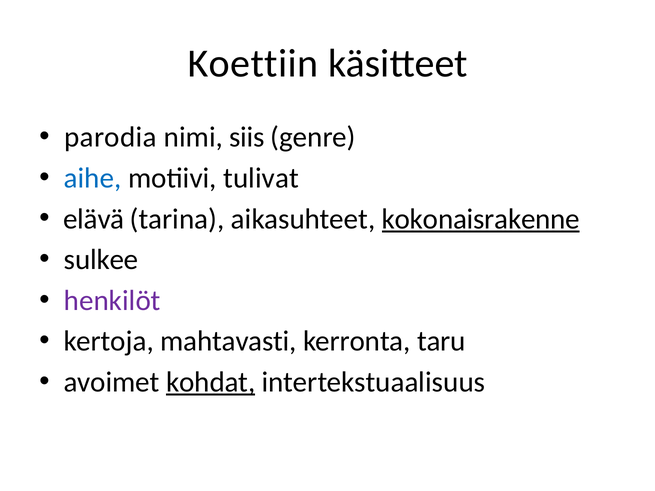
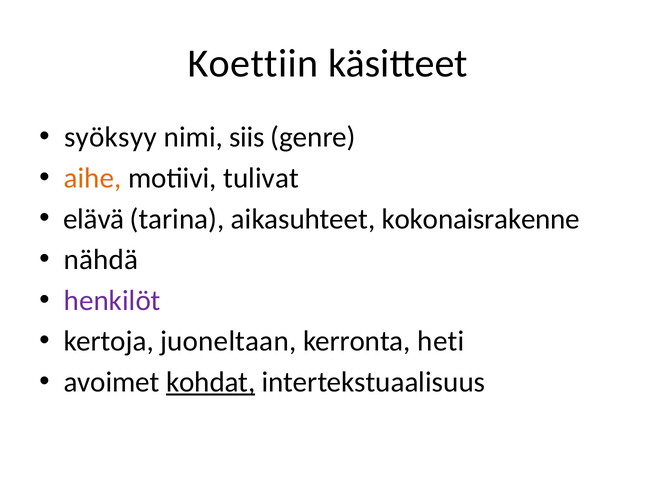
parodia: parodia -> syöksyy
aihe colour: blue -> orange
kokonaisrakenne underline: present -> none
sulkee: sulkee -> nähdä
mahtavasti: mahtavasti -> juoneltaan
taru: taru -> heti
